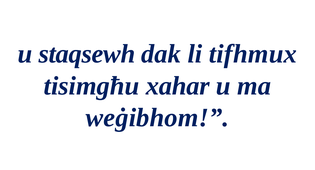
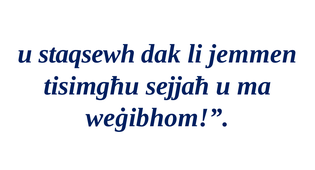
tifhmux: tifhmux -> jemmen
xahar: xahar -> sejjaħ
